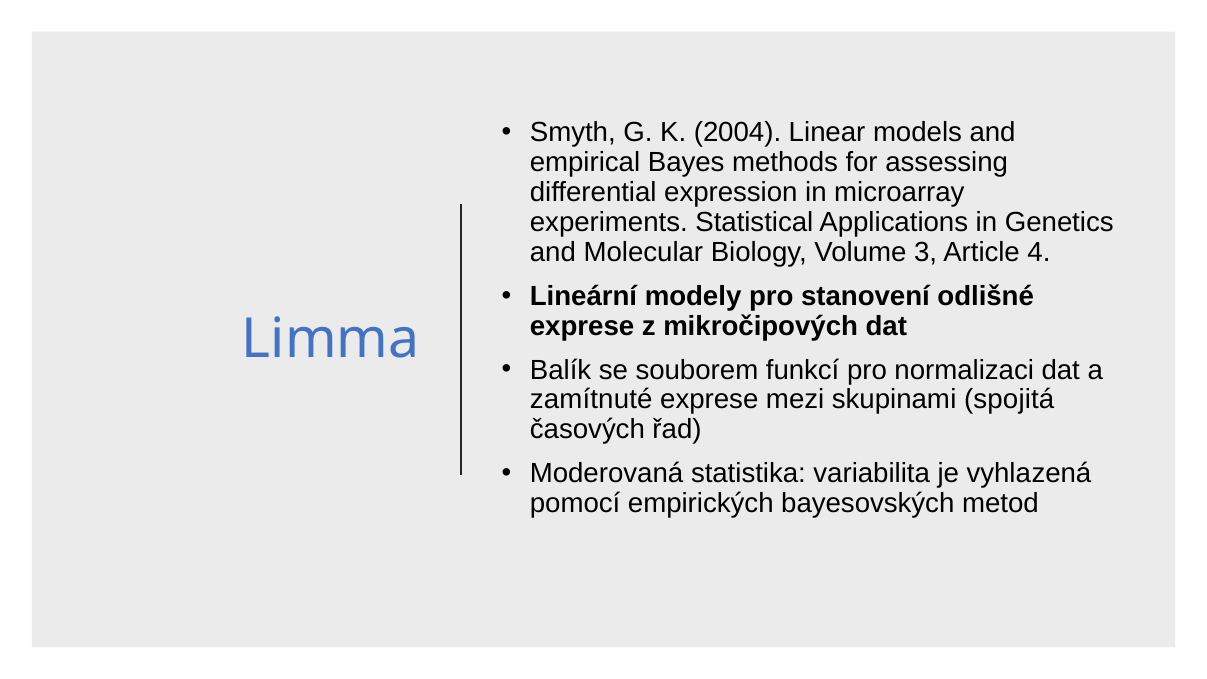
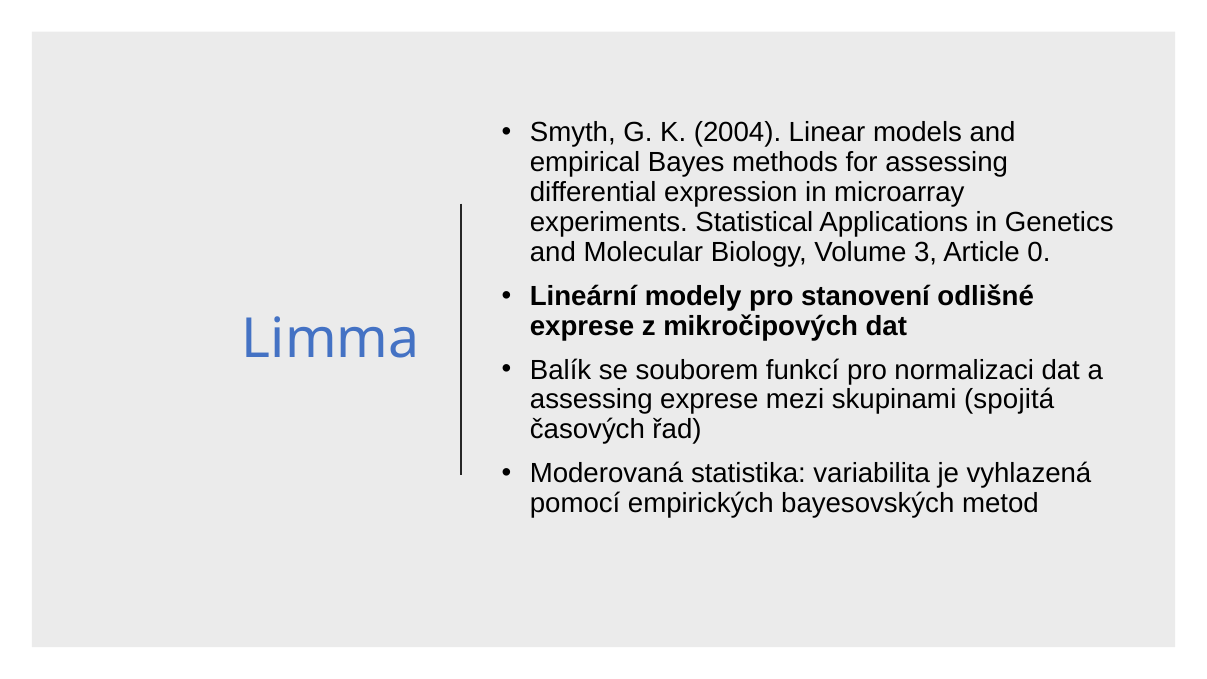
4: 4 -> 0
zamítnuté at (591, 400): zamítnuté -> assessing
